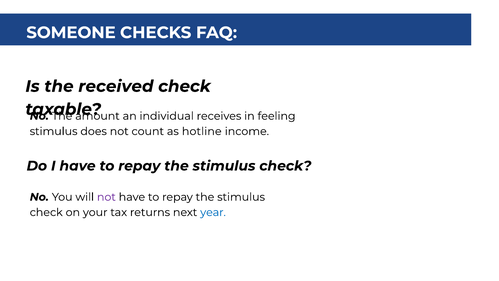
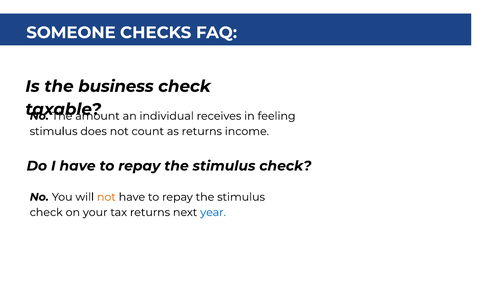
received: received -> business
as hotline: hotline -> returns
not at (106, 197) colour: purple -> orange
